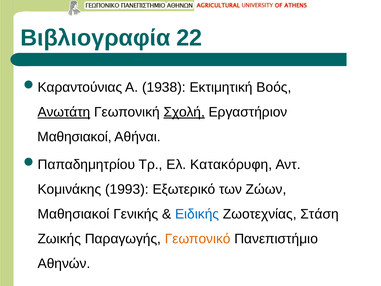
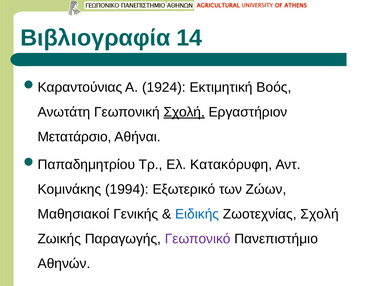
22: 22 -> 14
1938: 1938 -> 1924
Ανωτάτη underline: present -> none
Μαθησιακοί at (75, 137): Μαθησιακοί -> Μετατάρσιο
1993: 1993 -> 1994
Ζωοτεχνίας Στάση: Στάση -> Σχολή
Γεωπονικό colour: orange -> purple
